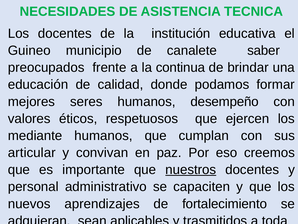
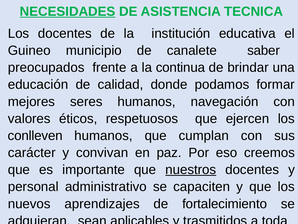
NECESIDADES underline: none -> present
desempeño: desempeño -> navegación
mediante: mediante -> conlleven
articular: articular -> carácter
